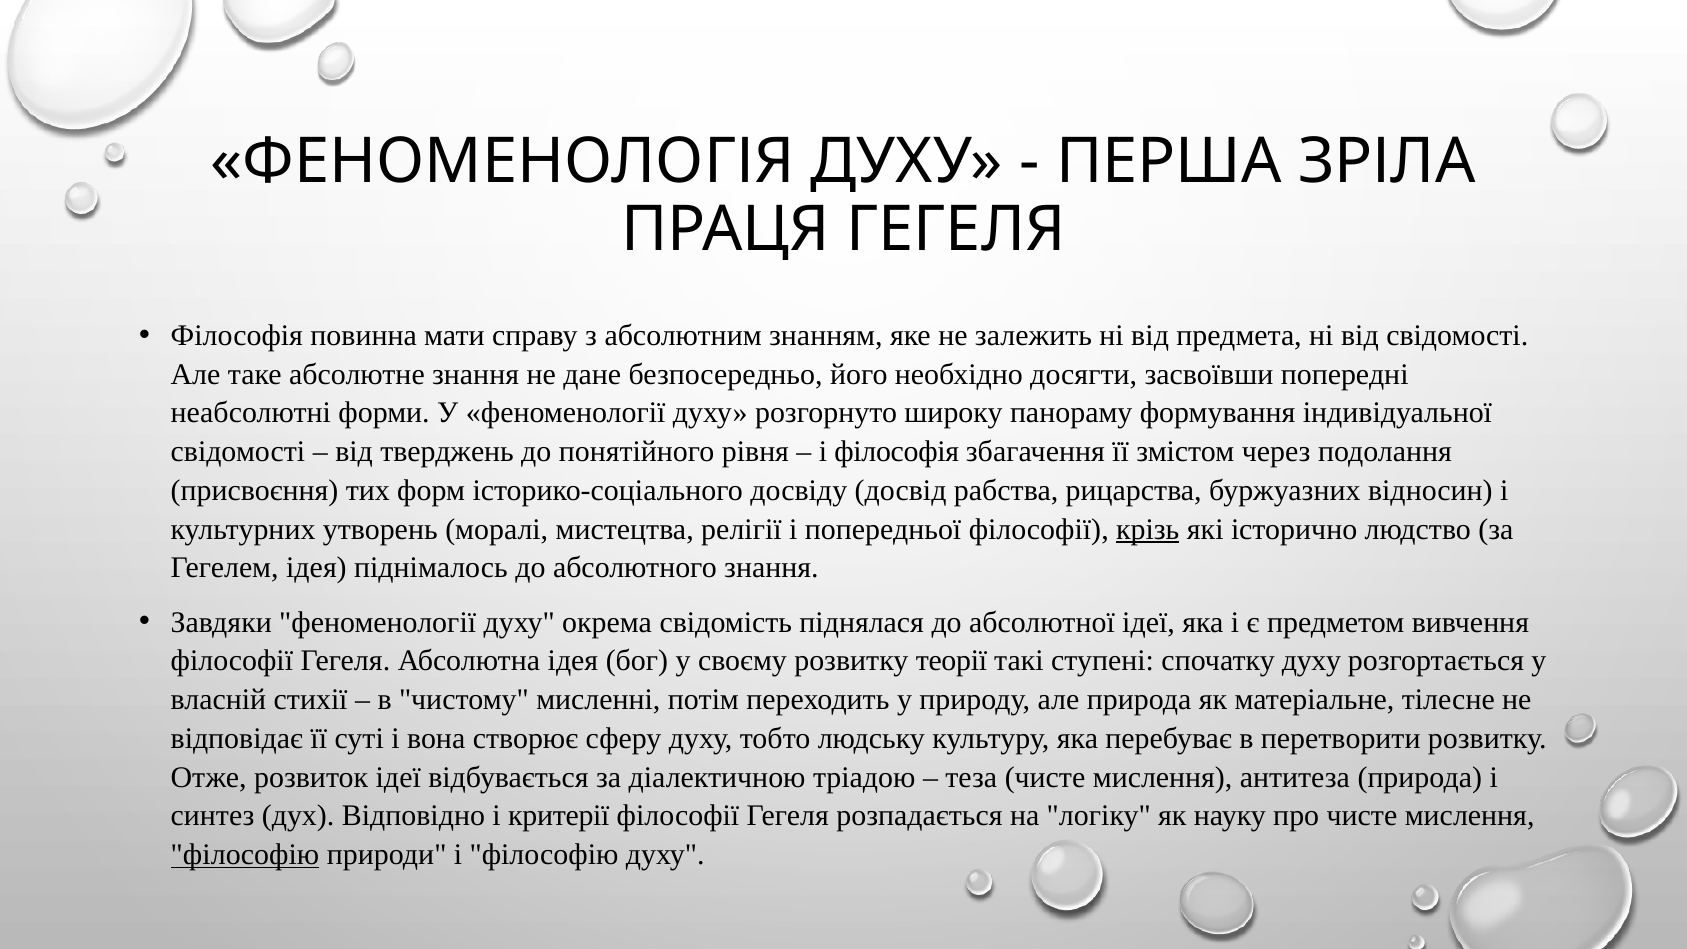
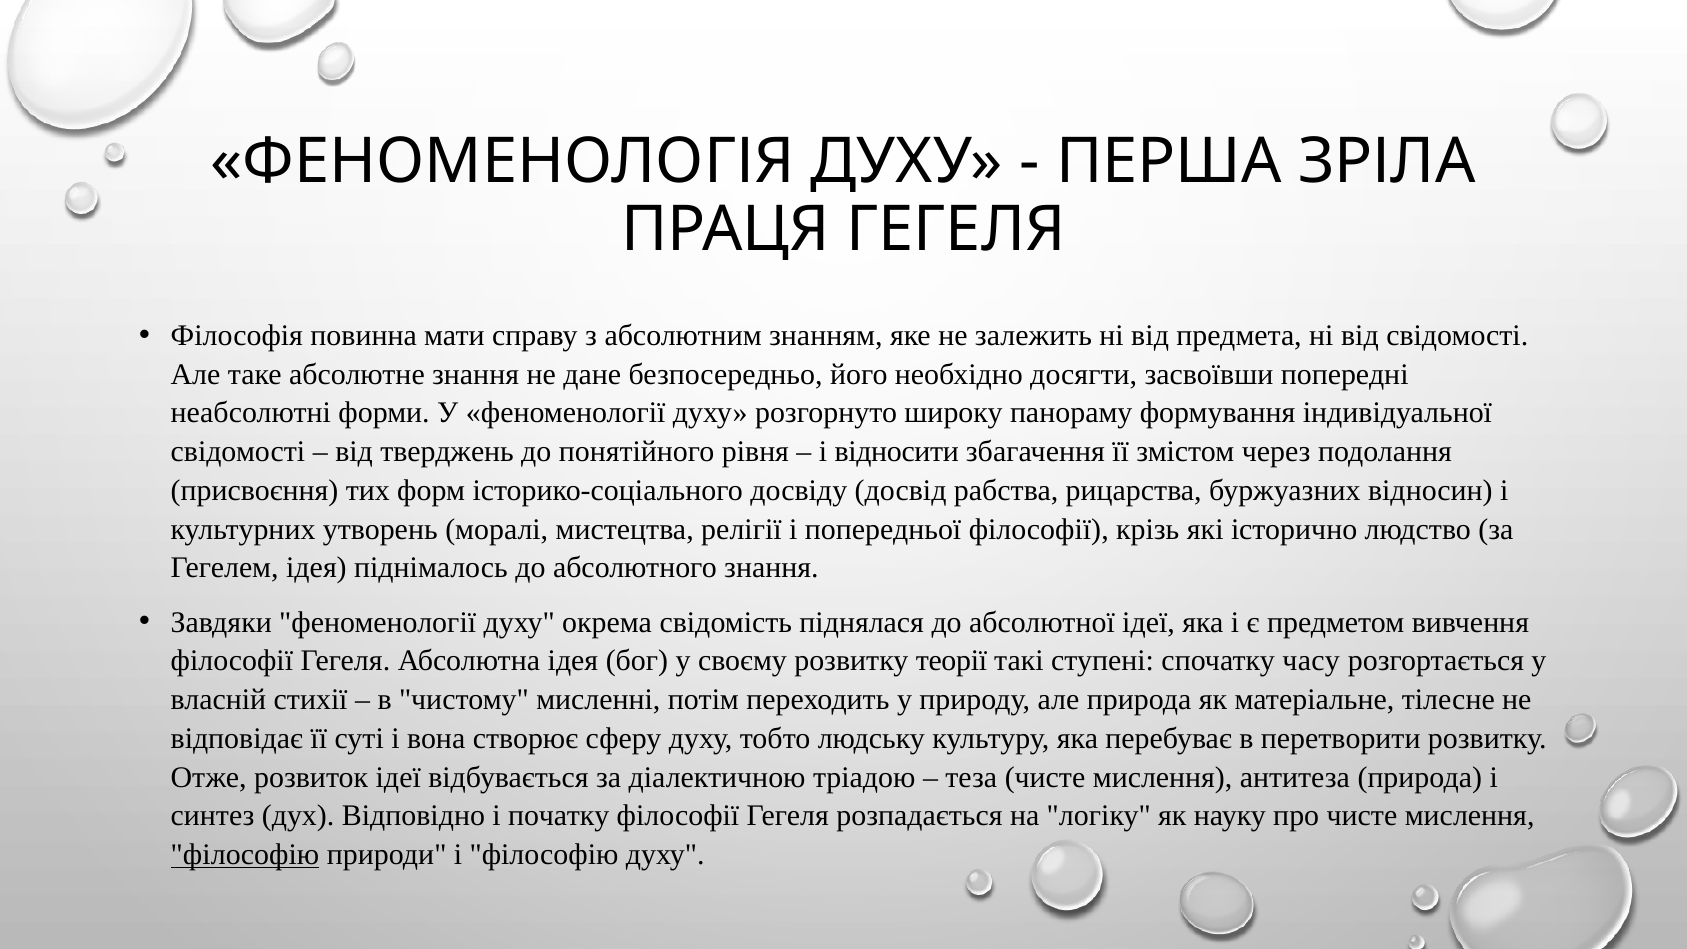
і філософія: філософія -> відносити
крізь underline: present -> none
спочатку духу: духу -> часу
критерії: критерії -> початку
